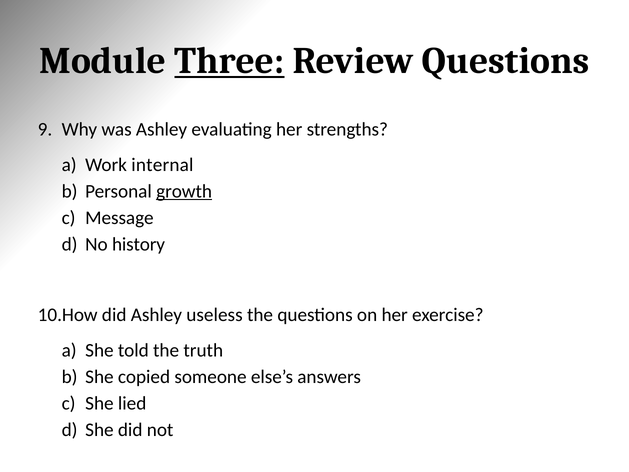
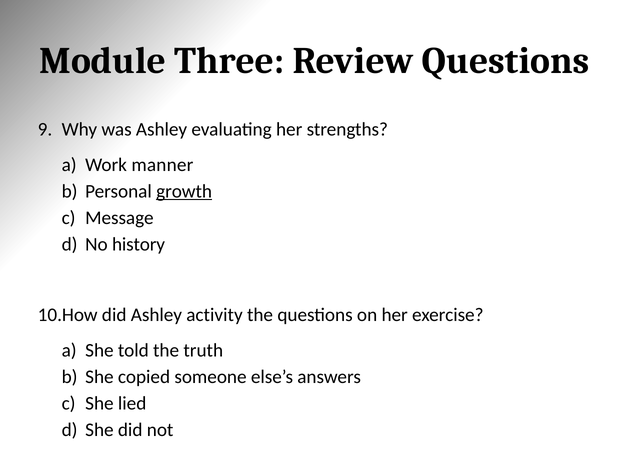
Three underline: present -> none
internal: internal -> manner
useless: useless -> activity
